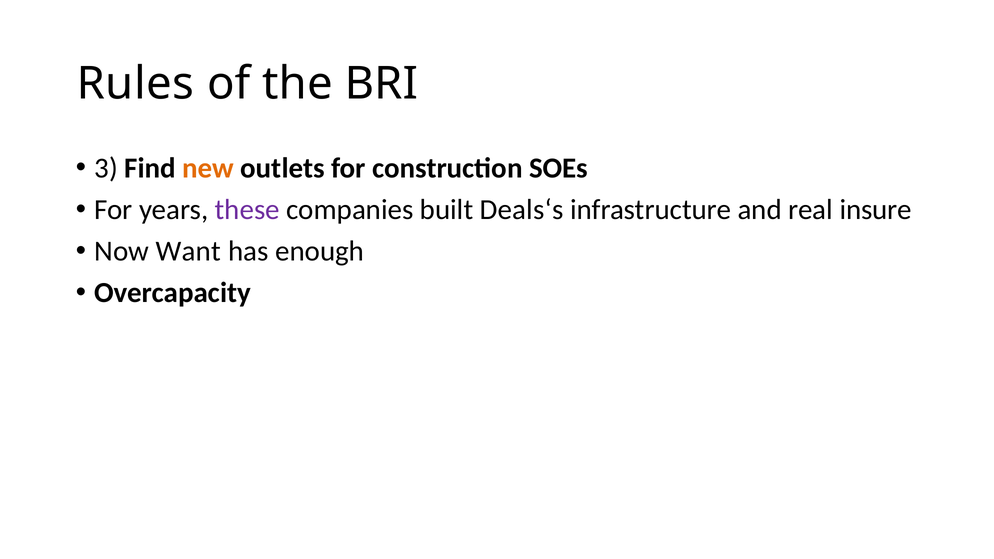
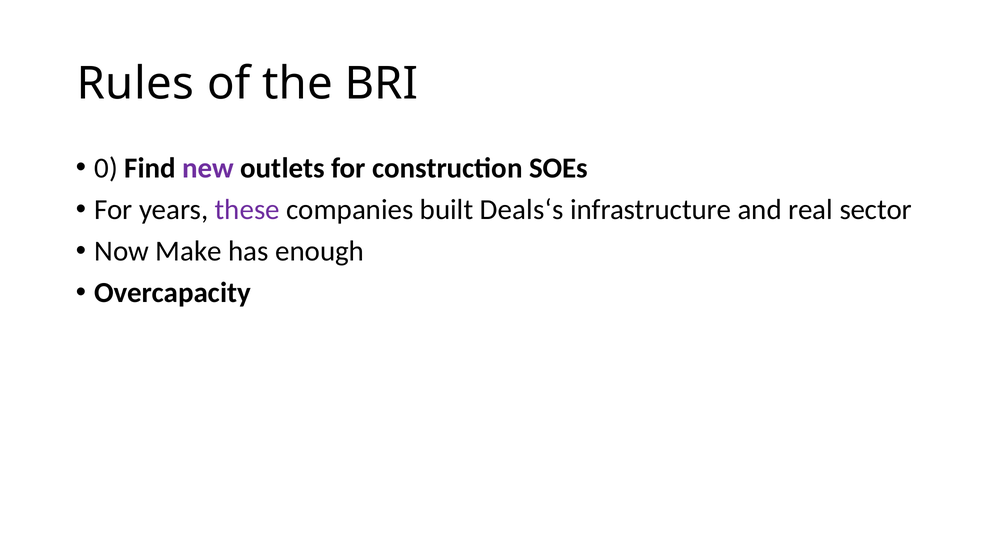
3: 3 -> 0
new colour: orange -> purple
insure: insure -> sector
Want: Want -> Make
